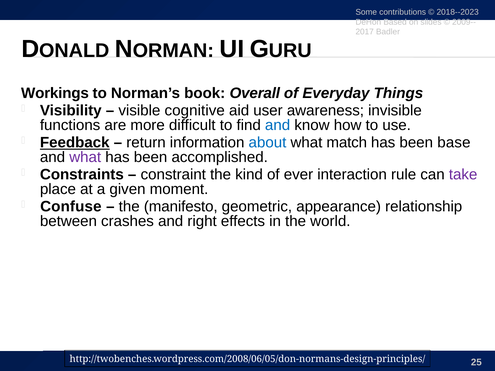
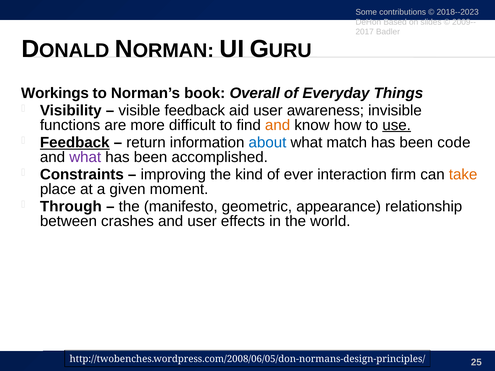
visible cognitive: cognitive -> feedback
and at (278, 125) colour: blue -> orange
use underline: none -> present
base: base -> code
constraint: constraint -> improving
rule: rule -> firm
take colour: purple -> orange
Confuse: Confuse -> Through
and right: right -> user
